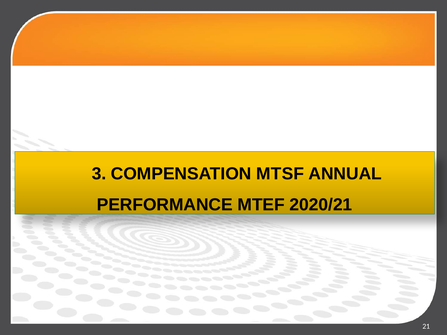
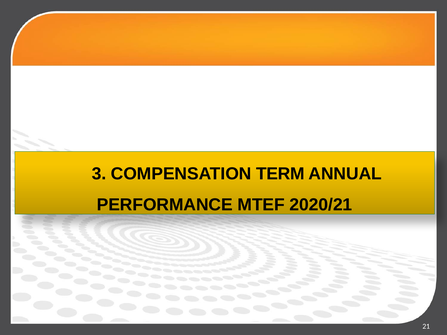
MTSF: MTSF -> TERM
